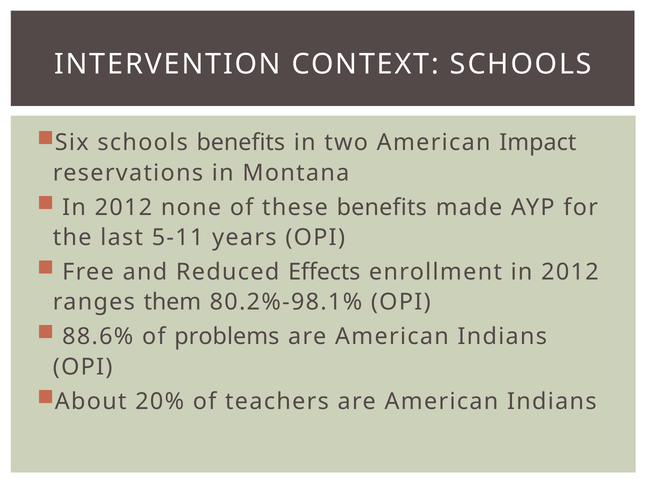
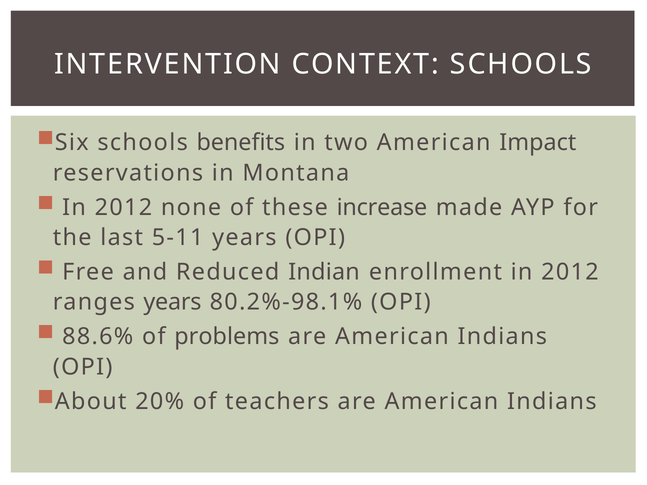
these benefits: benefits -> increase
Effects: Effects -> Indian
ranges them: them -> years
